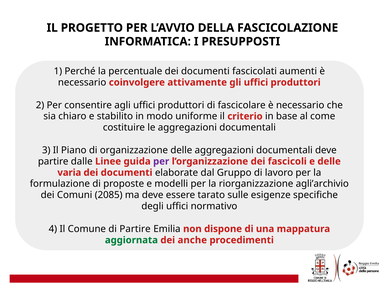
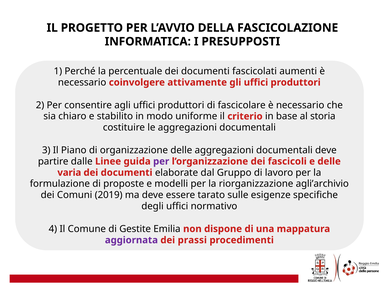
come: come -> storia
2085: 2085 -> 2019
di Partire: Partire -> Gestite
aggiornata colour: green -> purple
anche: anche -> prassi
